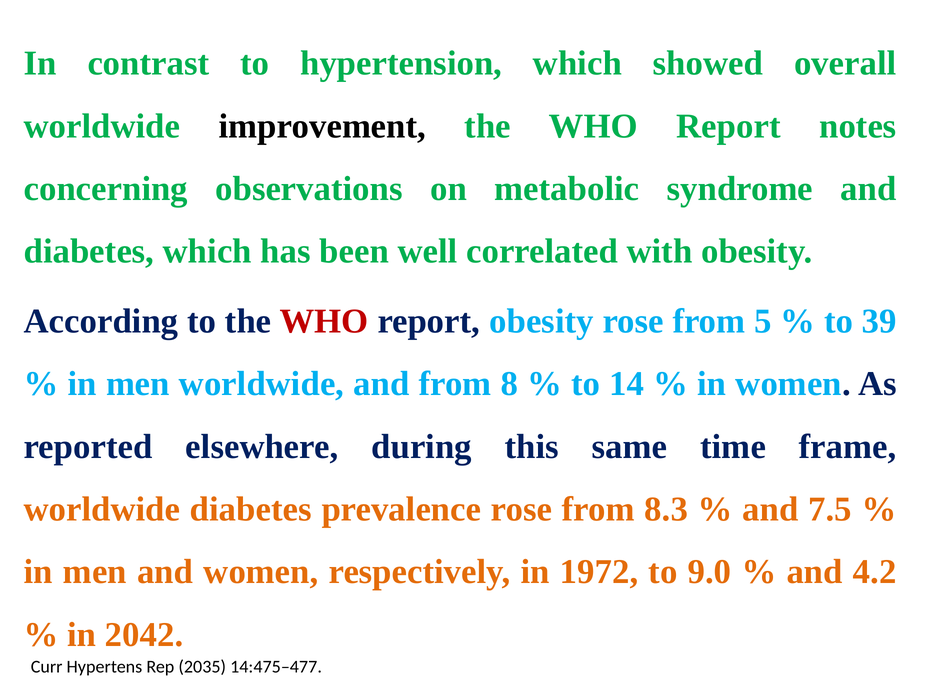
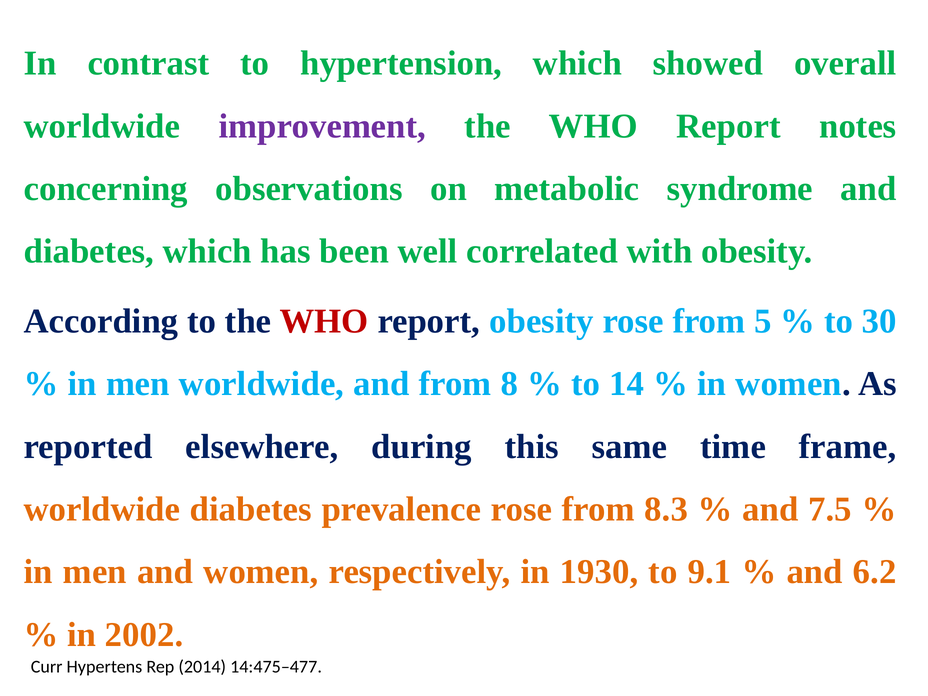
improvement colour: black -> purple
39: 39 -> 30
1972: 1972 -> 1930
9.0: 9.0 -> 9.1
4.2: 4.2 -> 6.2
2042: 2042 -> 2002
2035: 2035 -> 2014
